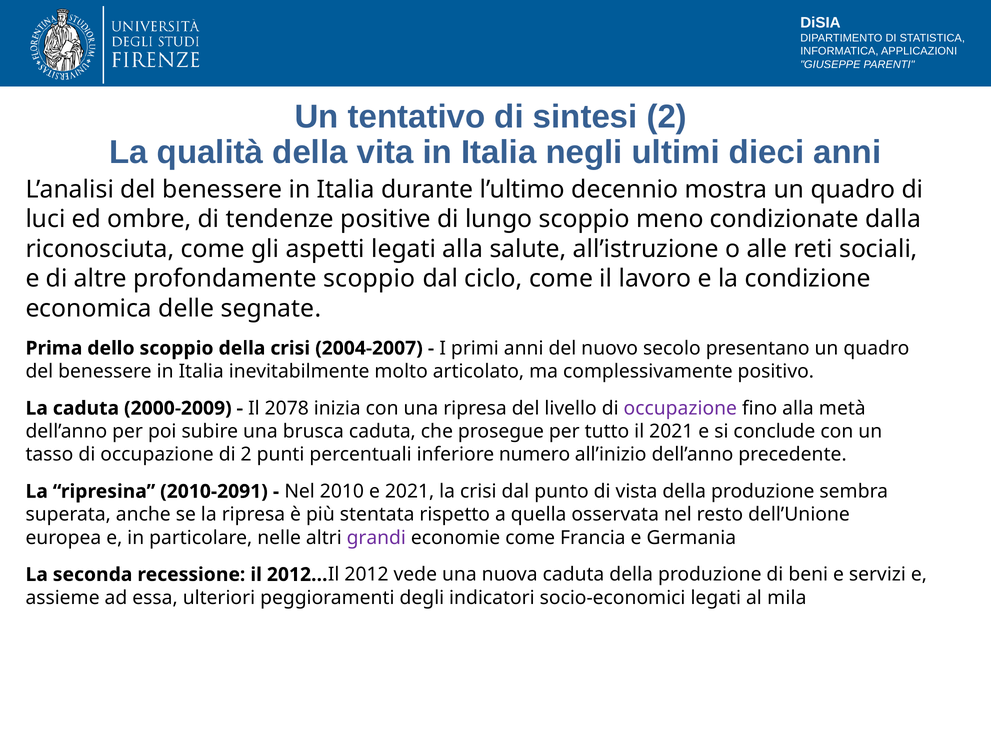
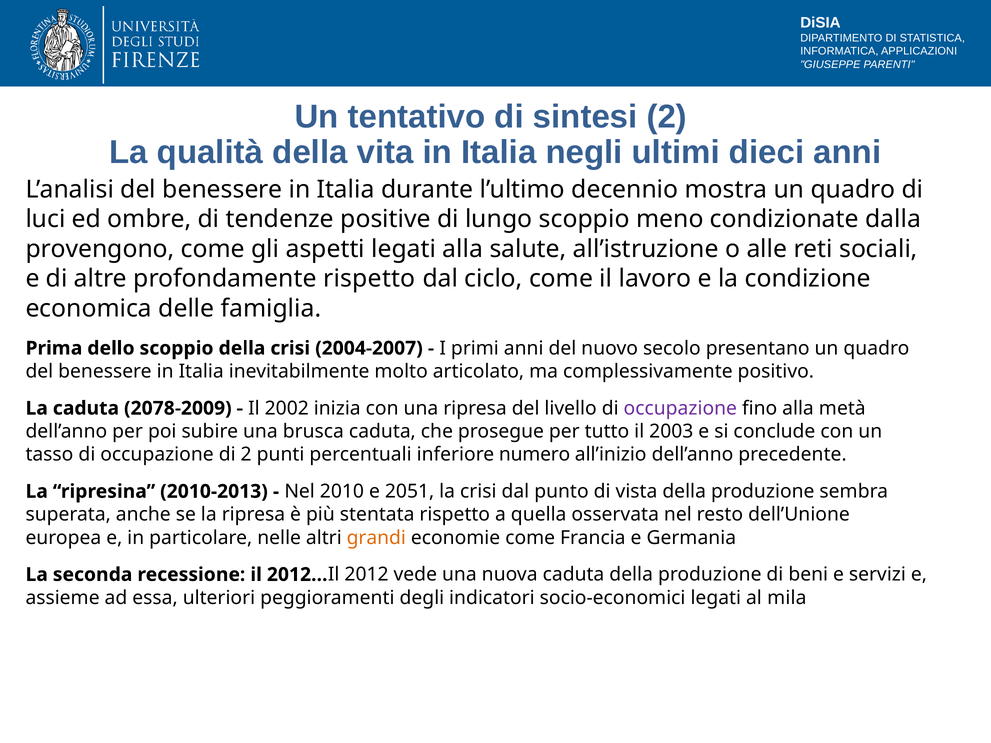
riconosciuta: riconosciuta -> provengono
profondamente scoppio: scoppio -> rispetto
segnate: segnate -> famiglia
2000-2009: 2000-2009 -> 2078-2009
2078: 2078 -> 2002
il 2021: 2021 -> 2003
2010-2091: 2010-2091 -> 2010-2013
e 2021: 2021 -> 2051
grandi colour: purple -> orange
